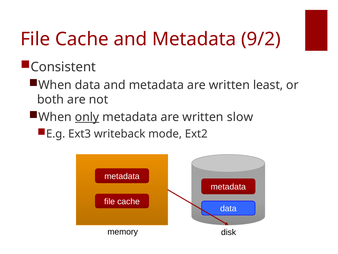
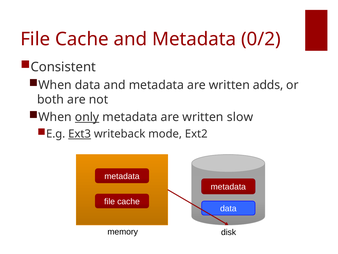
9/2: 9/2 -> 0/2
least: least -> adds
Ext3 underline: none -> present
